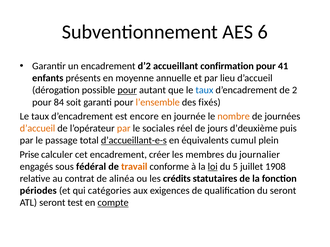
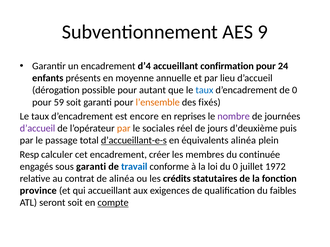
6: 6 -> 9
d’2: d’2 -> d’4
41: 41 -> 24
pour at (127, 90) underline: present -> none
de 2: 2 -> 0
84: 84 -> 59
journée: journée -> reprises
nombre colour: orange -> purple
d’accueil at (37, 129) colour: orange -> purple
équivalents cumul: cumul -> alinéa
Prise: Prise -> Resp
journalier: journalier -> continuée
sous fédéral: fédéral -> garanti
travail colour: orange -> blue
loi underline: present -> none
du 5: 5 -> 0
1908: 1908 -> 1972
périodes: périodes -> province
qui catégories: catégories -> accueillant
du seront: seront -> faibles
seront test: test -> soit
